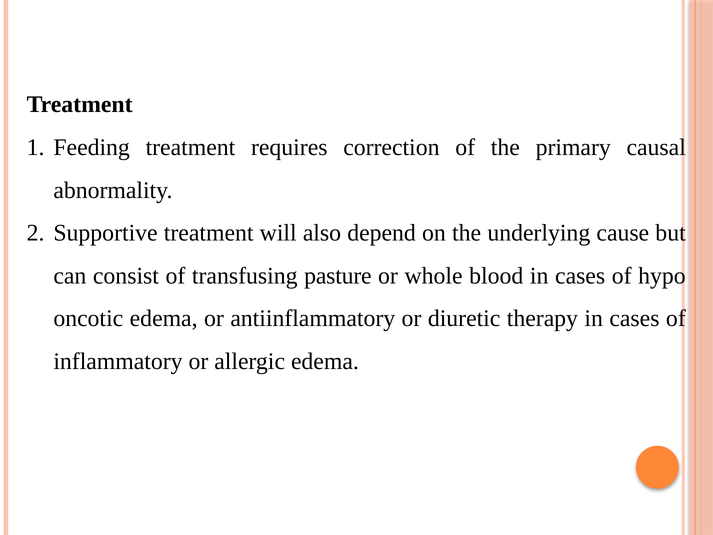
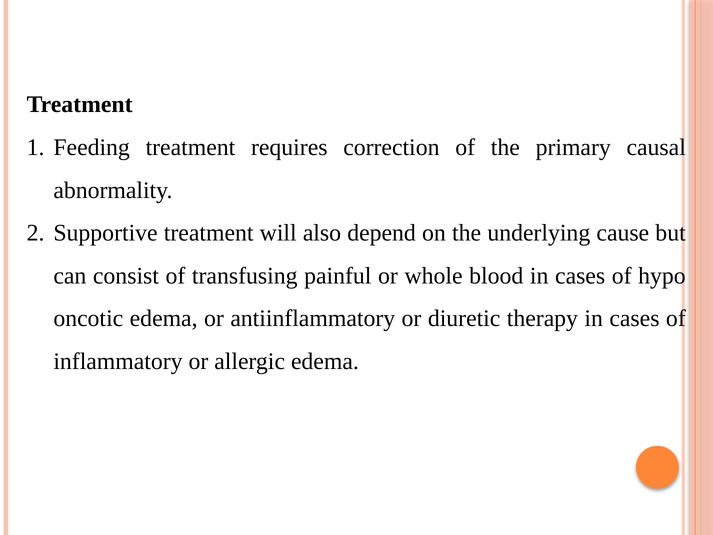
pasture: pasture -> painful
